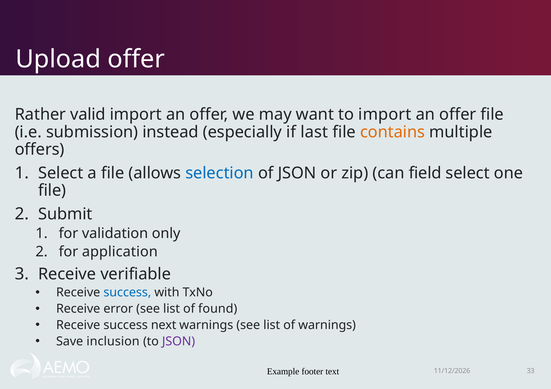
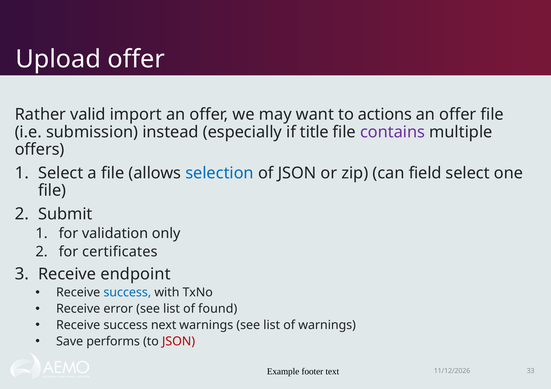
to import: import -> actions
last: last -> title
contains colour: orange -> purple
application: application -> certificates
verifiable: verifiable -> endpoint
inclusion: inclusion -> performs
JSON at (179, 342) colour: purple -> red
